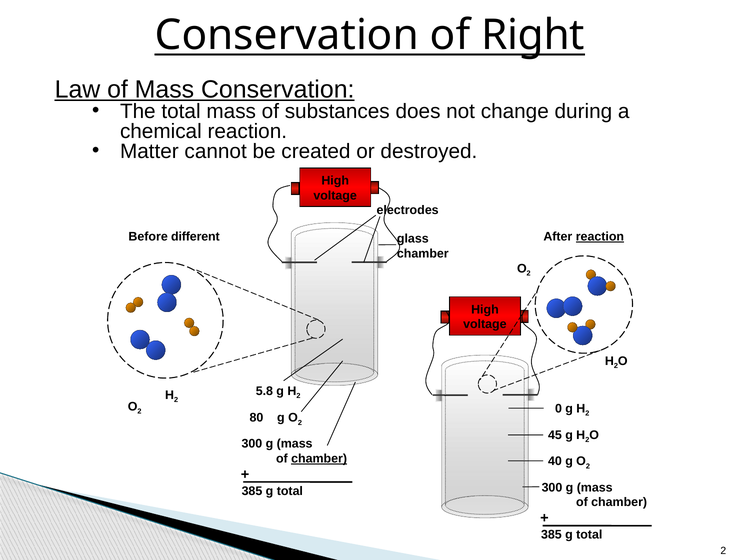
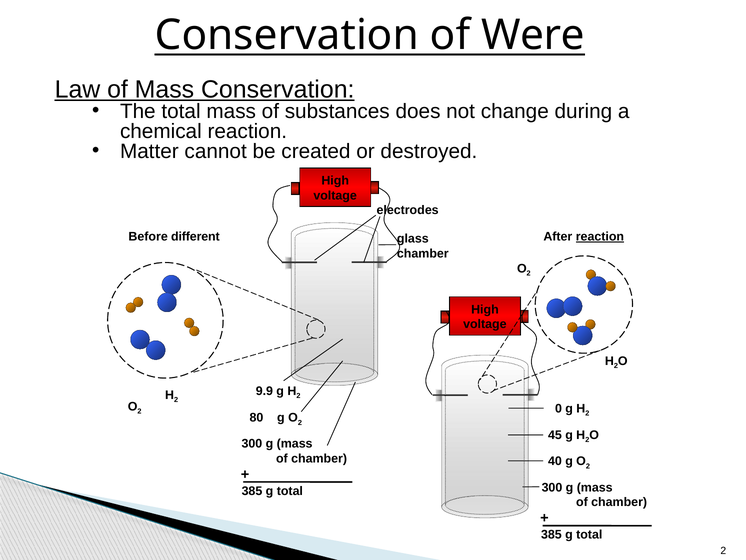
Right: Right -> Were
5.8: 5.8 -> 9.9
chamber at (319, 458) underline: present -> none
